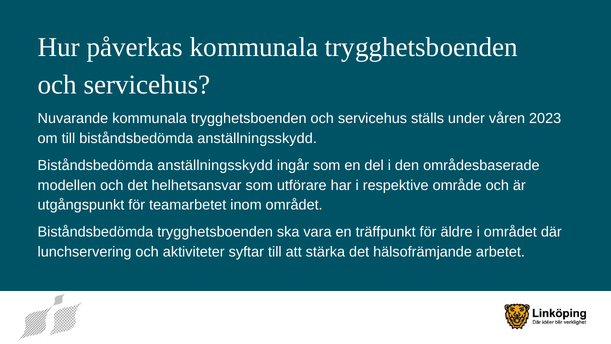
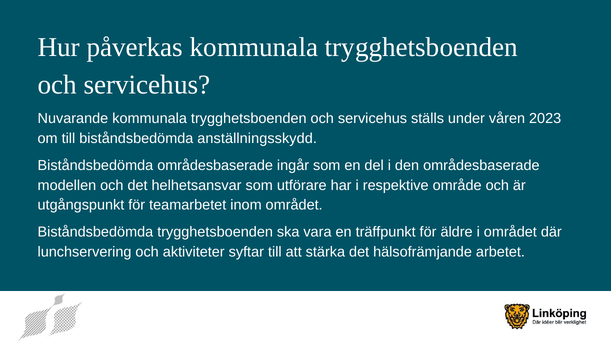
anställningsskydd at (215, 165): anställningsskydd -> områdesbaserade
